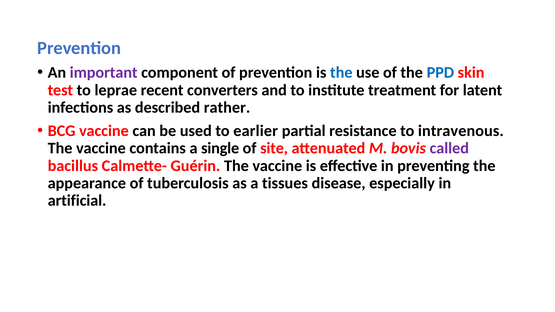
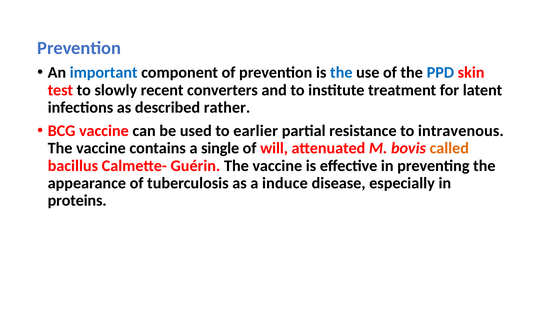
important colour: purple -> blue
leprae: leprae -> slowly
site: site -> will
called colour: purple -> orange
tissues: tissues -> induce
artificial: artificial -> proteins
